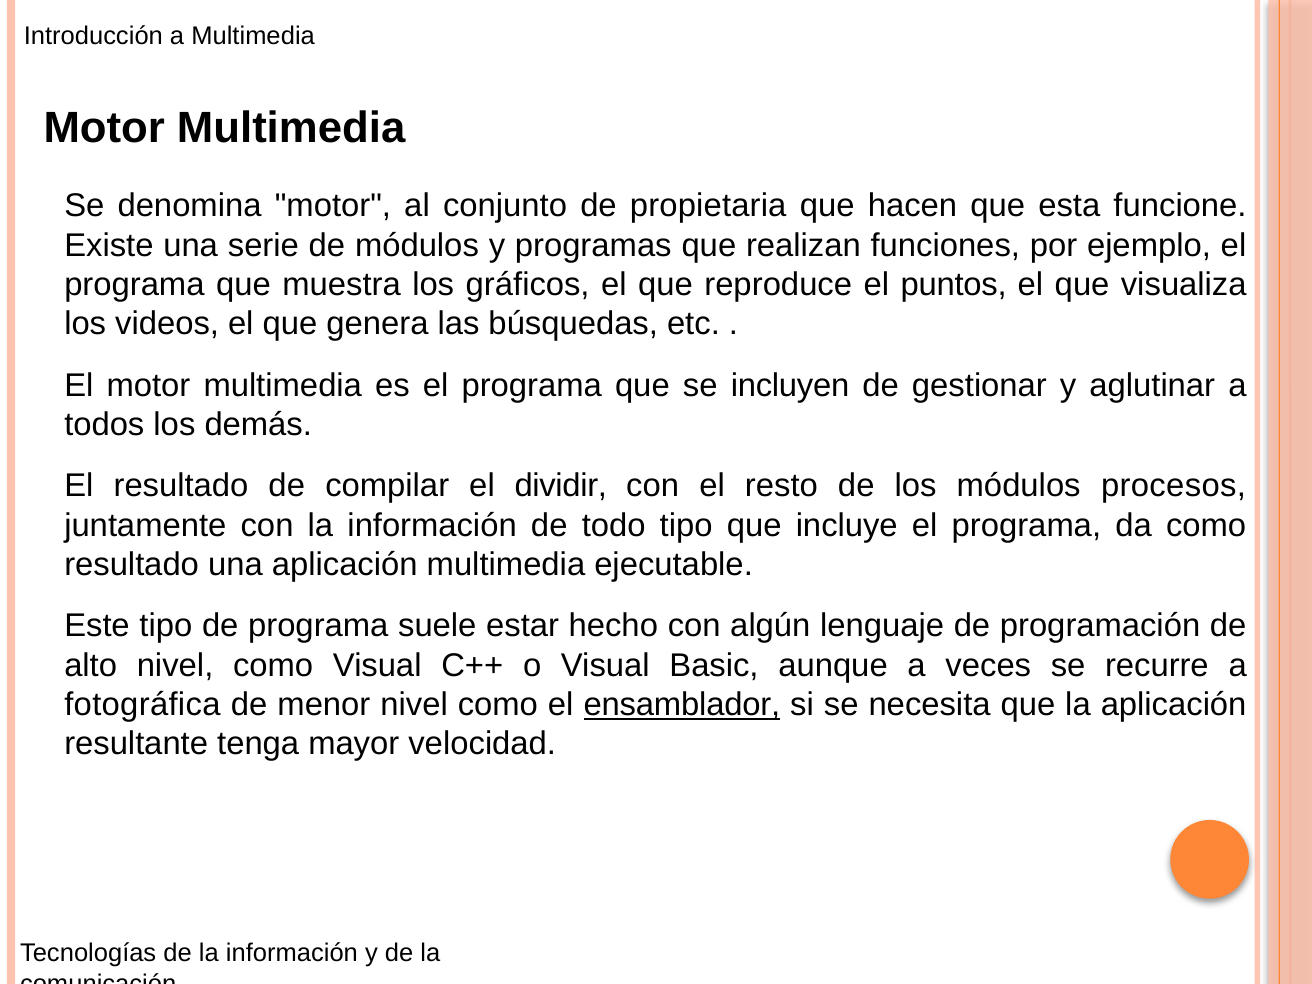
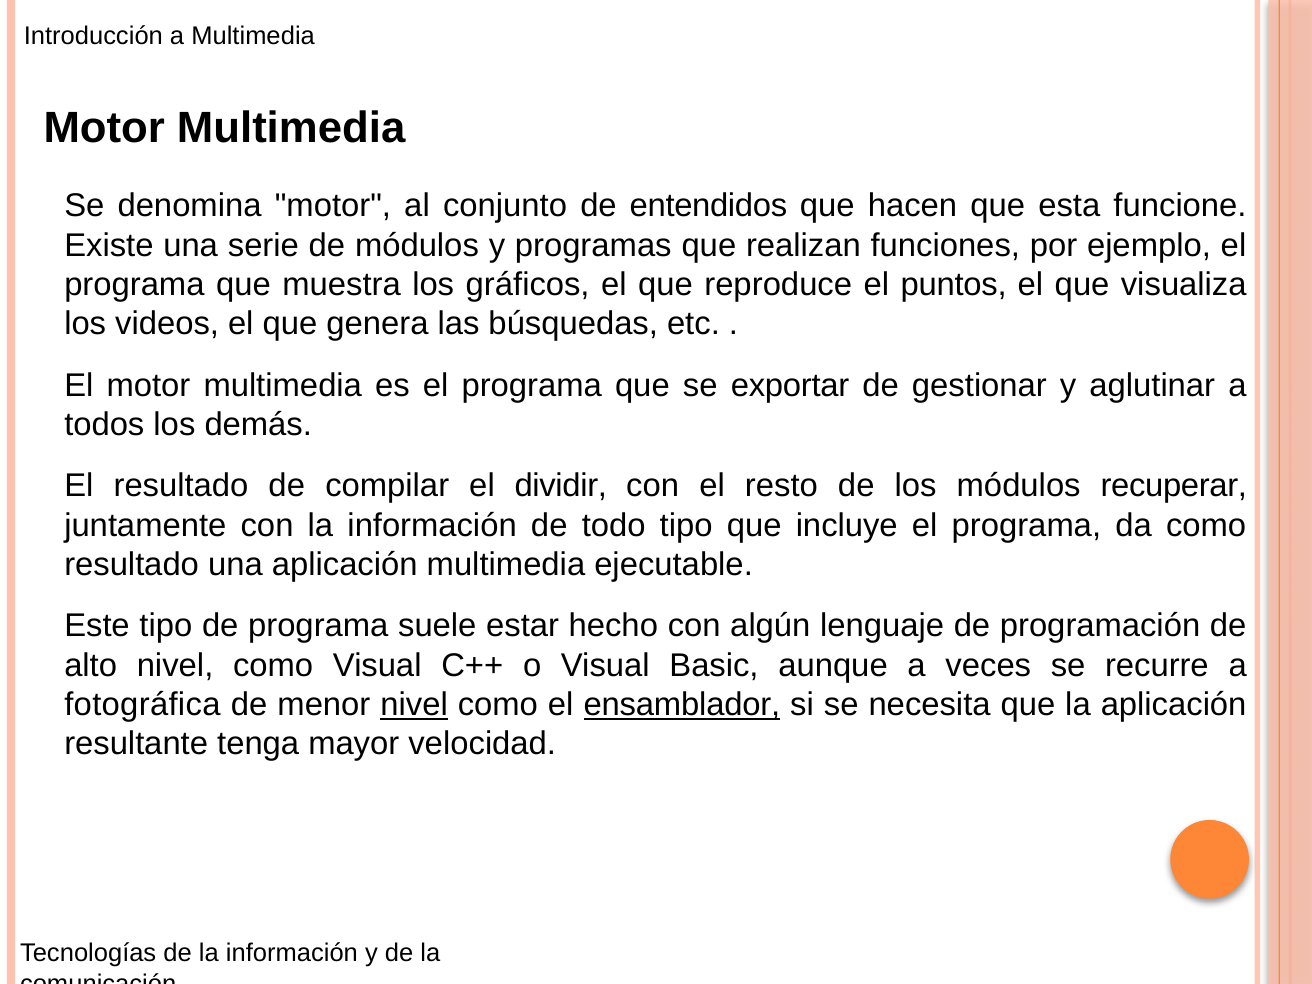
propietaria: propietaria -> entendidos
incluyen: incluyen -> exportar
procesos: procesos -> recuperar
nivel at (414, 705) underline: none -> present
